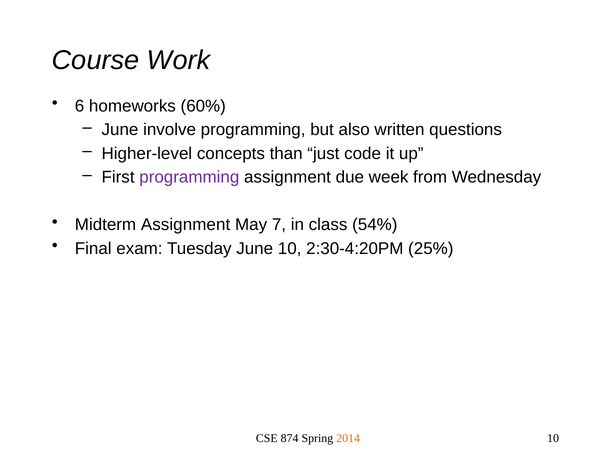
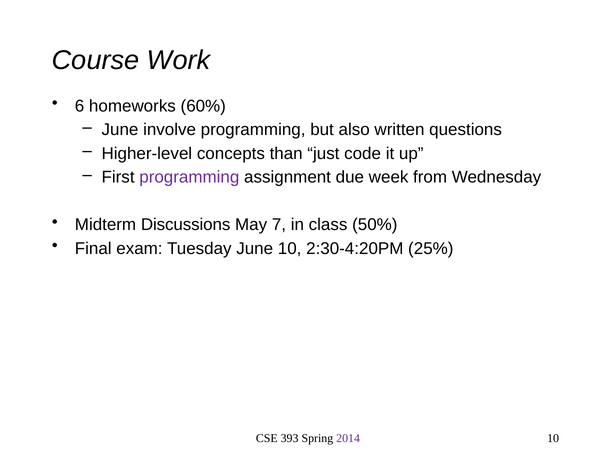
Midterm Assignment: Assignment -> Discussions
54%: 54% -> 50%
874: 874 -> 393
2014 colour: orange -> purple
